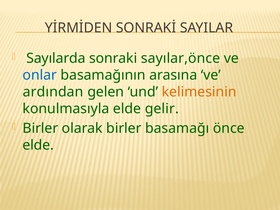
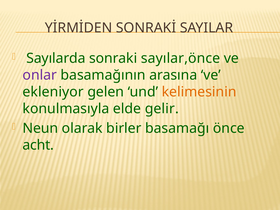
onlar colour: blue -> purple
ardından: ardından -> ekleniyor
Birler at (40, 128): Birler -> Neun
elde at (38, 145): elde -> acht
